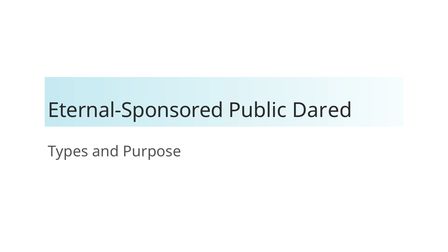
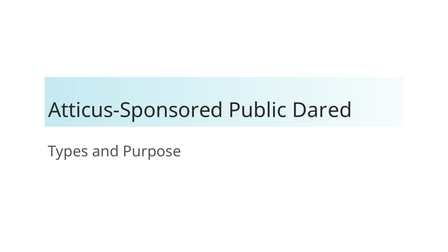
Eternal-Sponsored: Eternal-Sponsored -> Atticus-Sponsored
